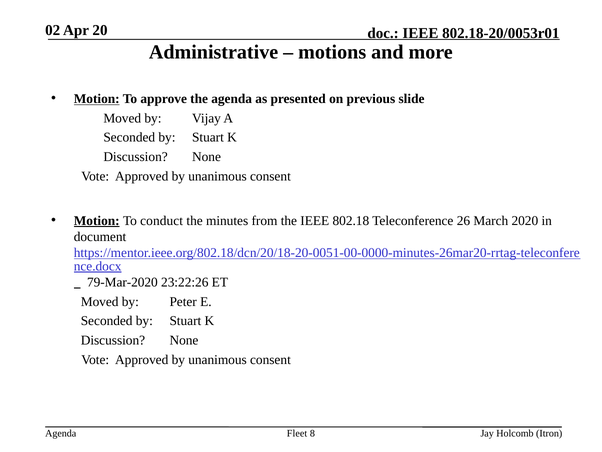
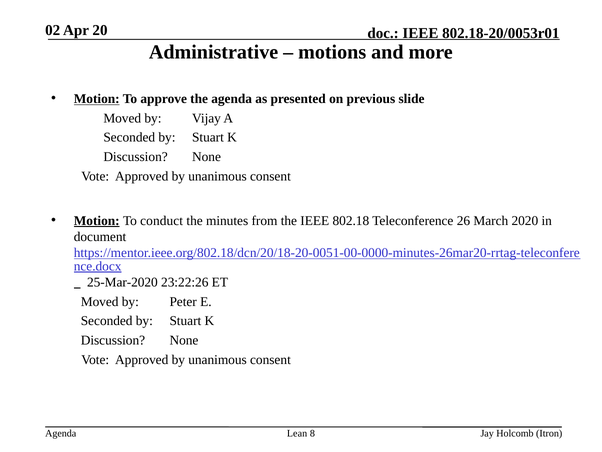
79-Mar-2020: 79-Mar-2020 -> 25-Mar-2020
Fleet: Fleet -> Lean
